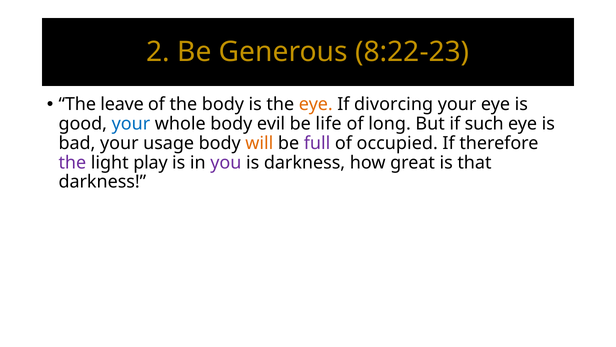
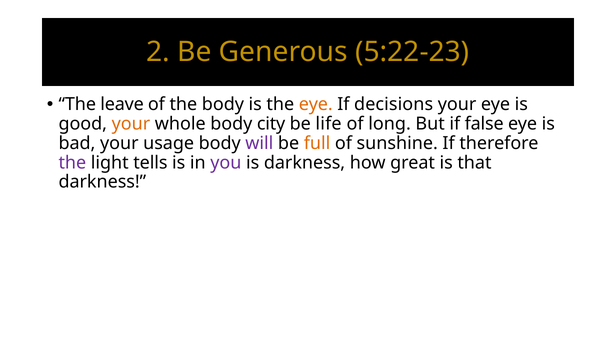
8:22-23: 8:22-23 -> 5:22-23
divorcing: divorcing -> decisions
your at (131, 124) colour: blue -> orange
evil: evil -> city
such: such -> false
will colour: orange -> purple
full colour: purple -> orange
occupied: occupied -> sunshine
play: play -> tells
